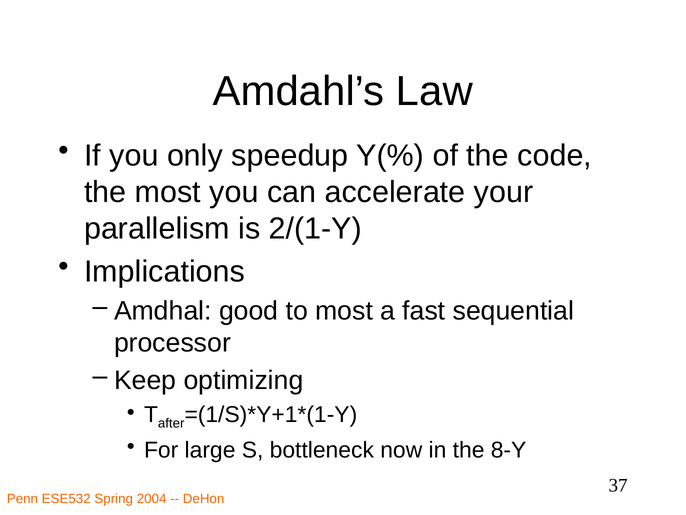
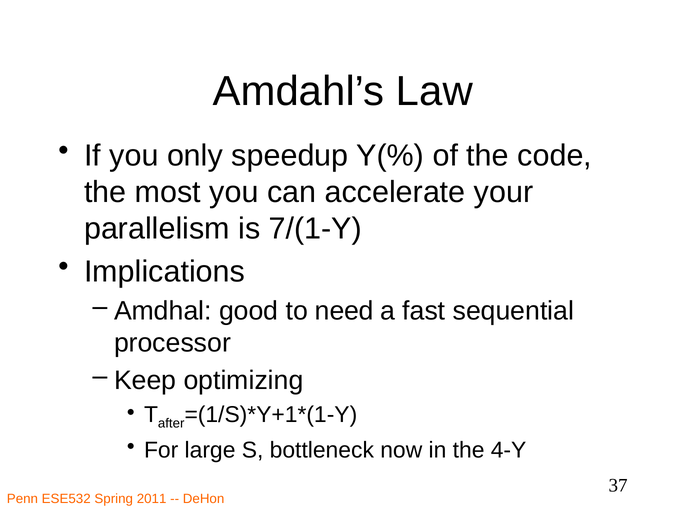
2/(1-Y: 2/(1-Y -> 7/(1-Y
to most: most -> need
8-Y: 8-Y -> 4-Y
2004: 2004 -> 2011
